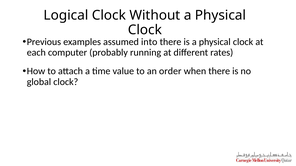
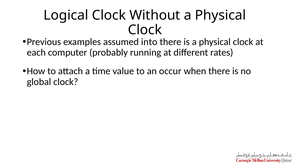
order: order -> occur
